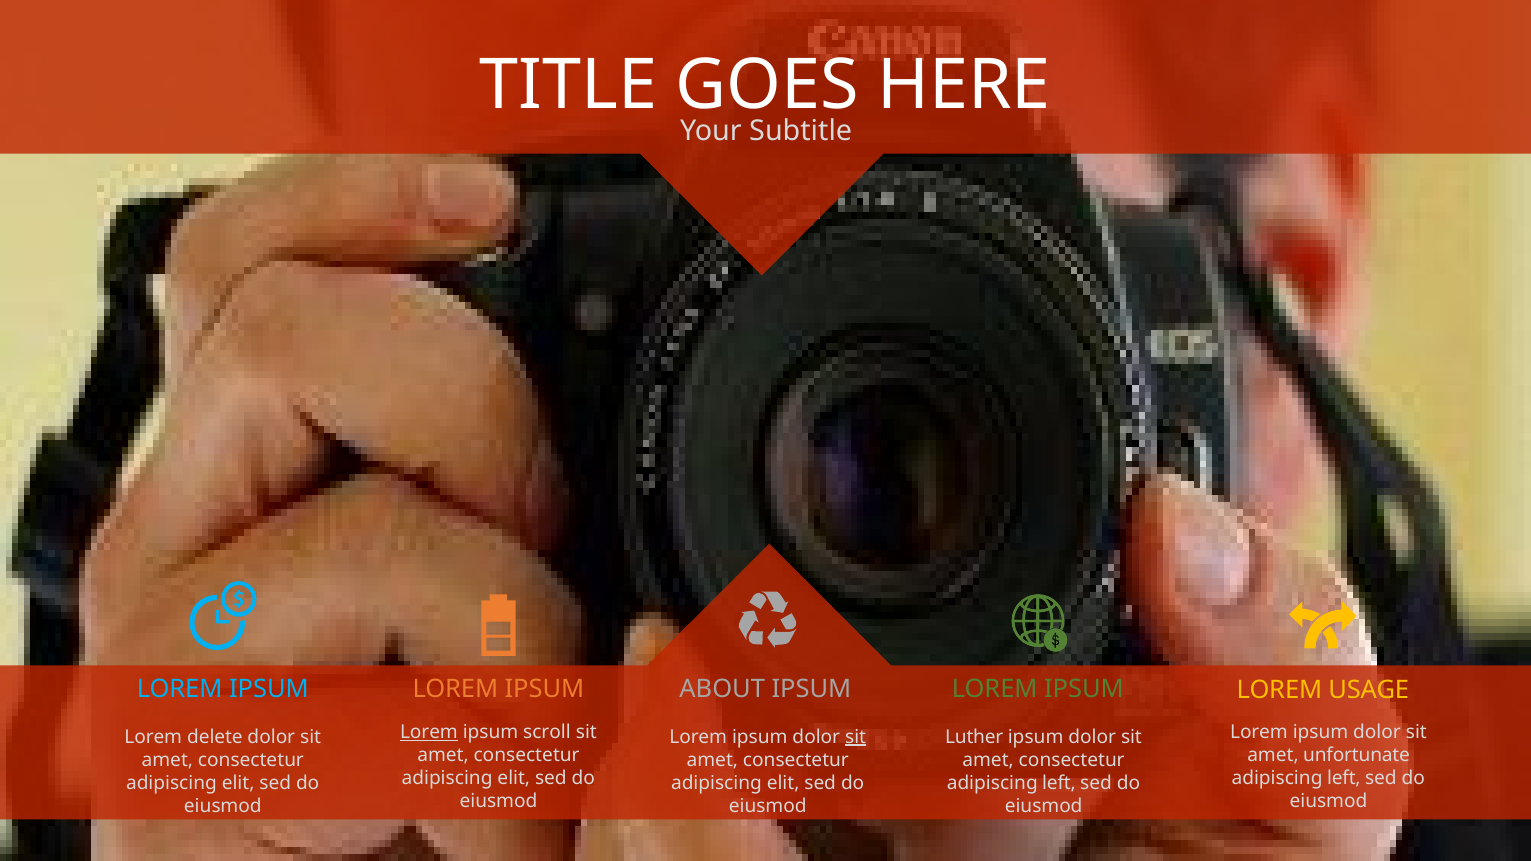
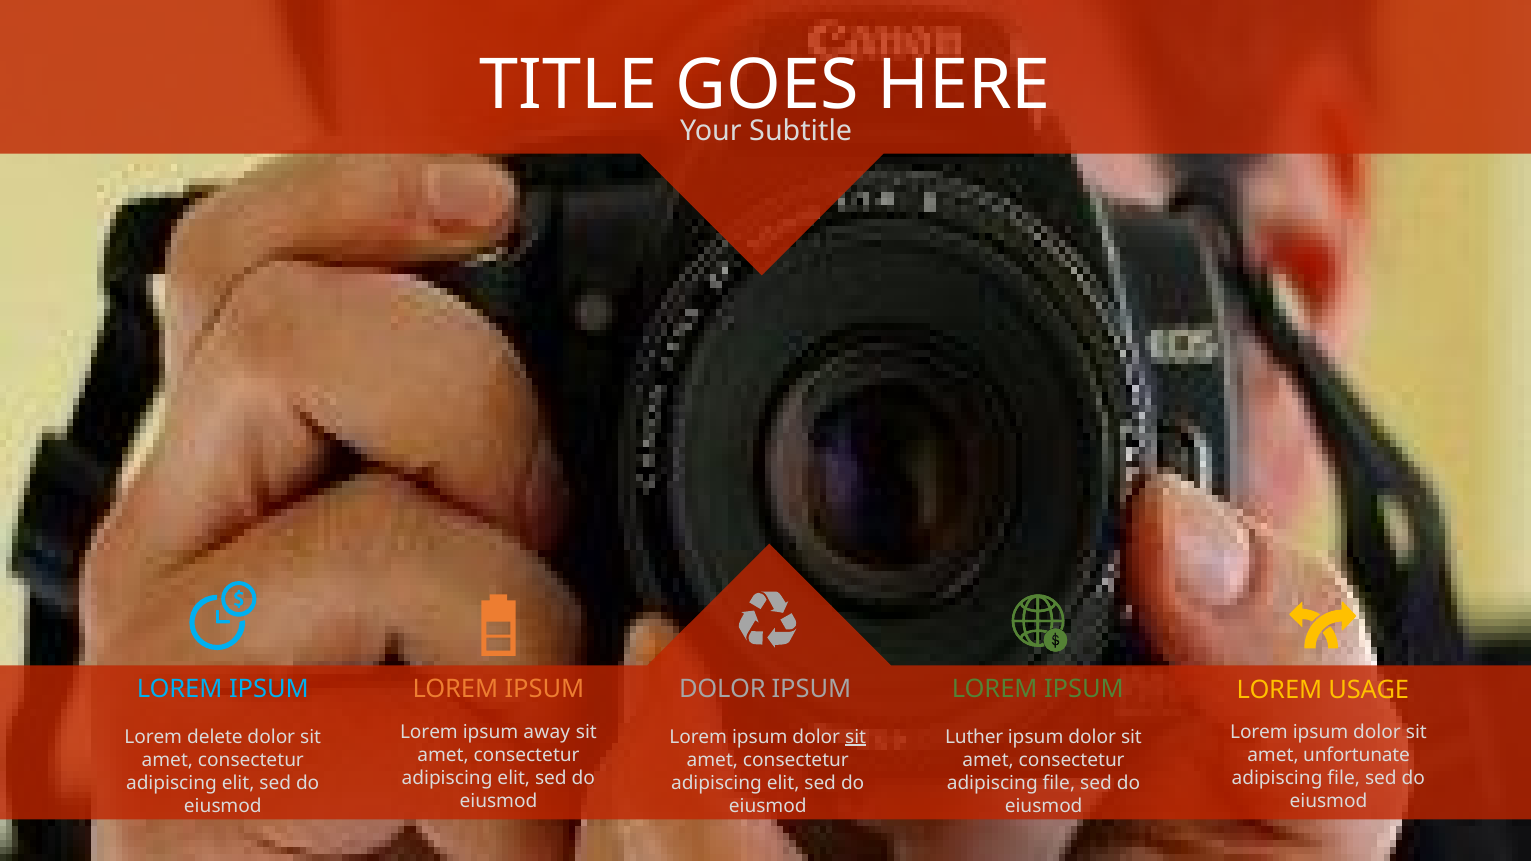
IPSUM LOREM IPSUM ABOUT: ABOUT -> DOLOR
Lorem at (429, 732) underline: present -> none
scroll: scroll -> away
left at (1344, 778): left -> file
left at (1059, 783): left -> file
